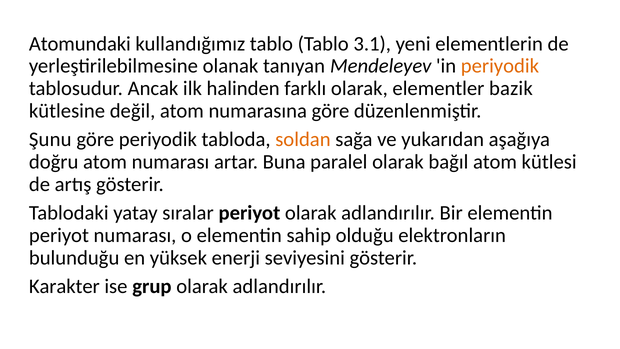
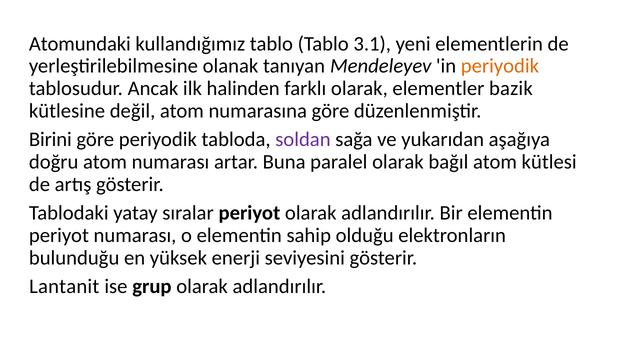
Şunu: Şunu -> Birini
soldan colour: orange -> purple
Karakter: Karakter -> Lantanit
